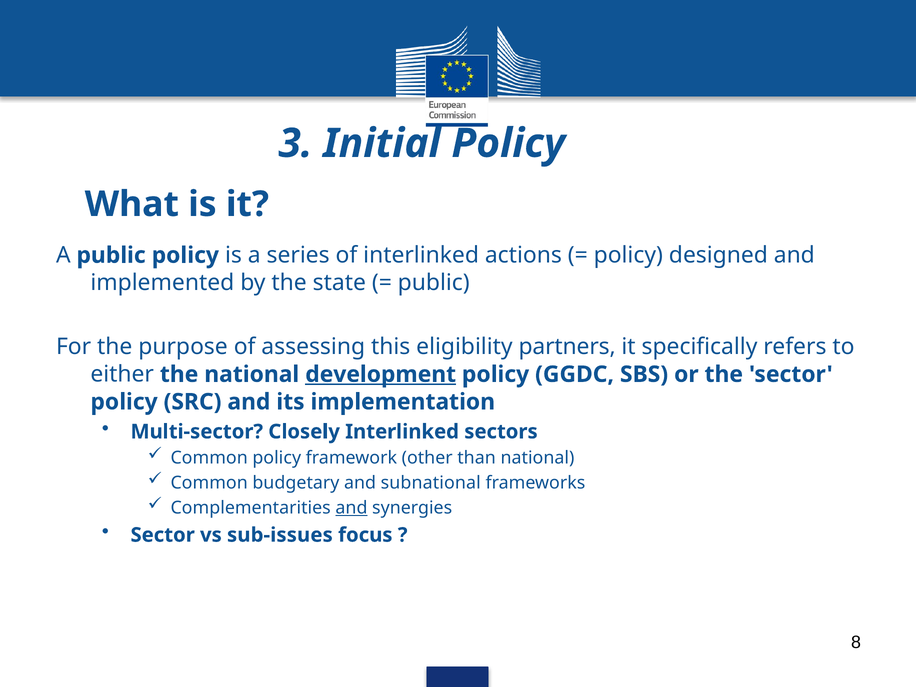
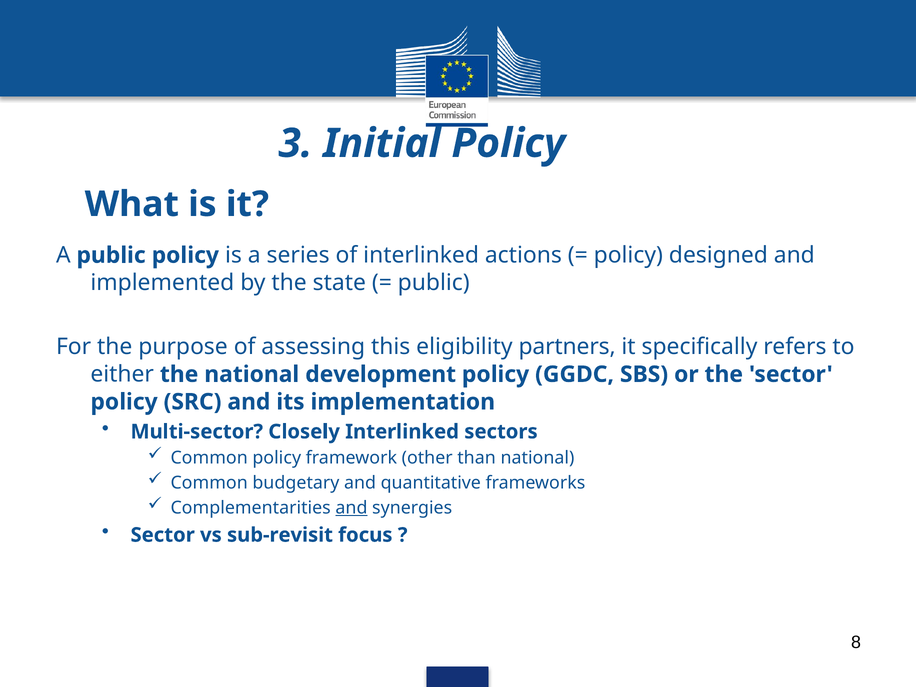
development underline: present -> none
subnational: subnational -> quantitative
sub-issues: sub-issues -> sub-revisit
